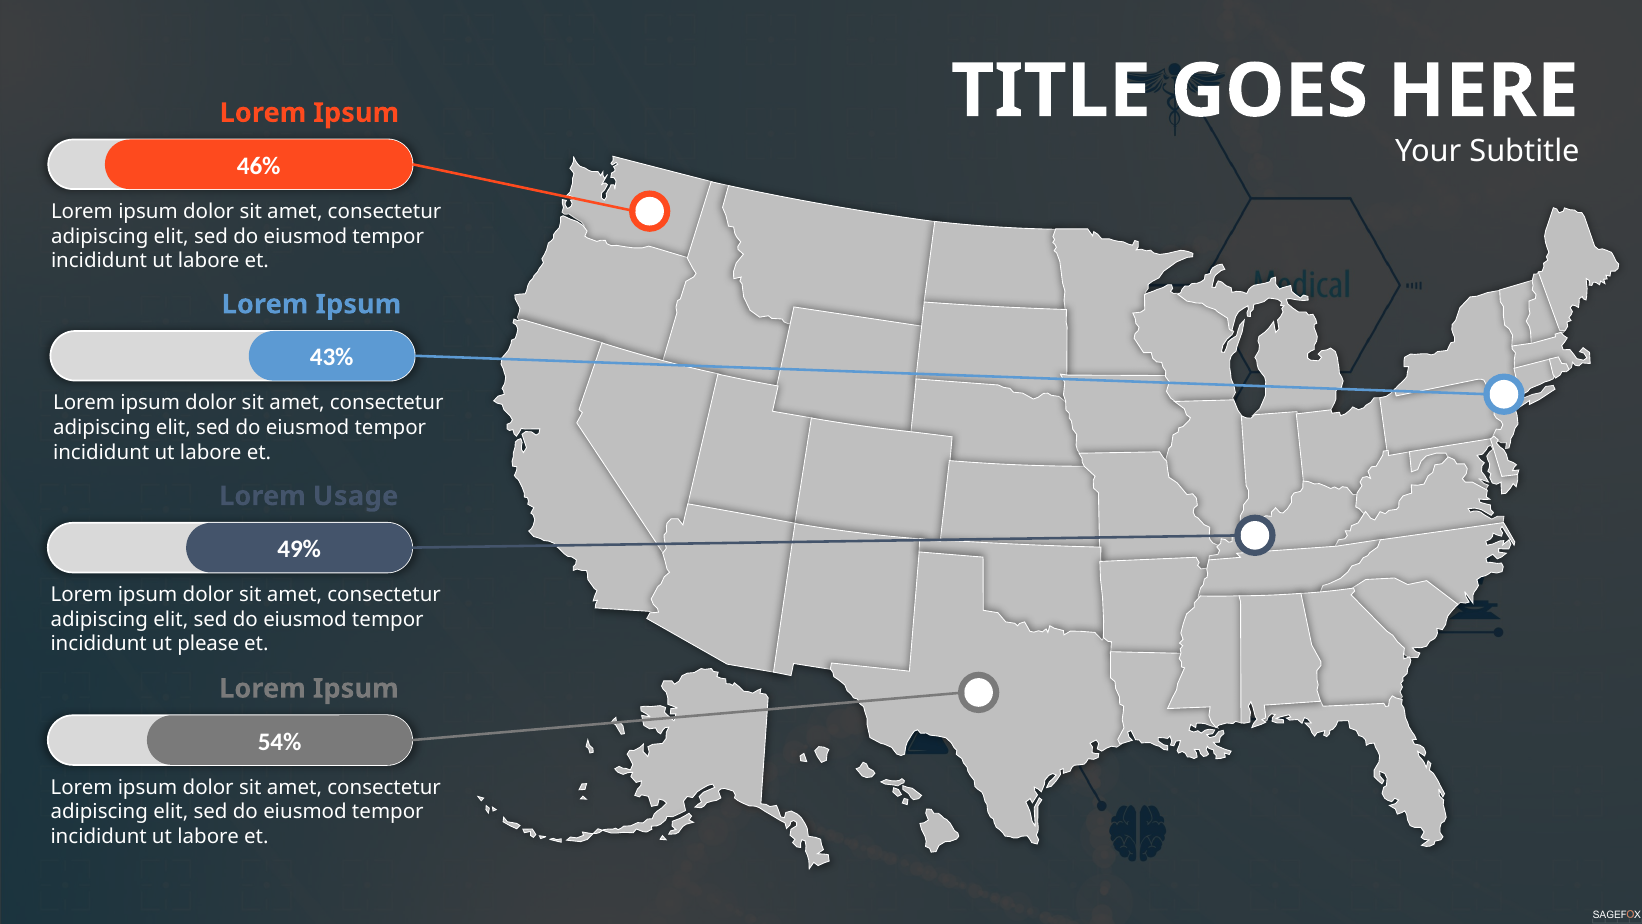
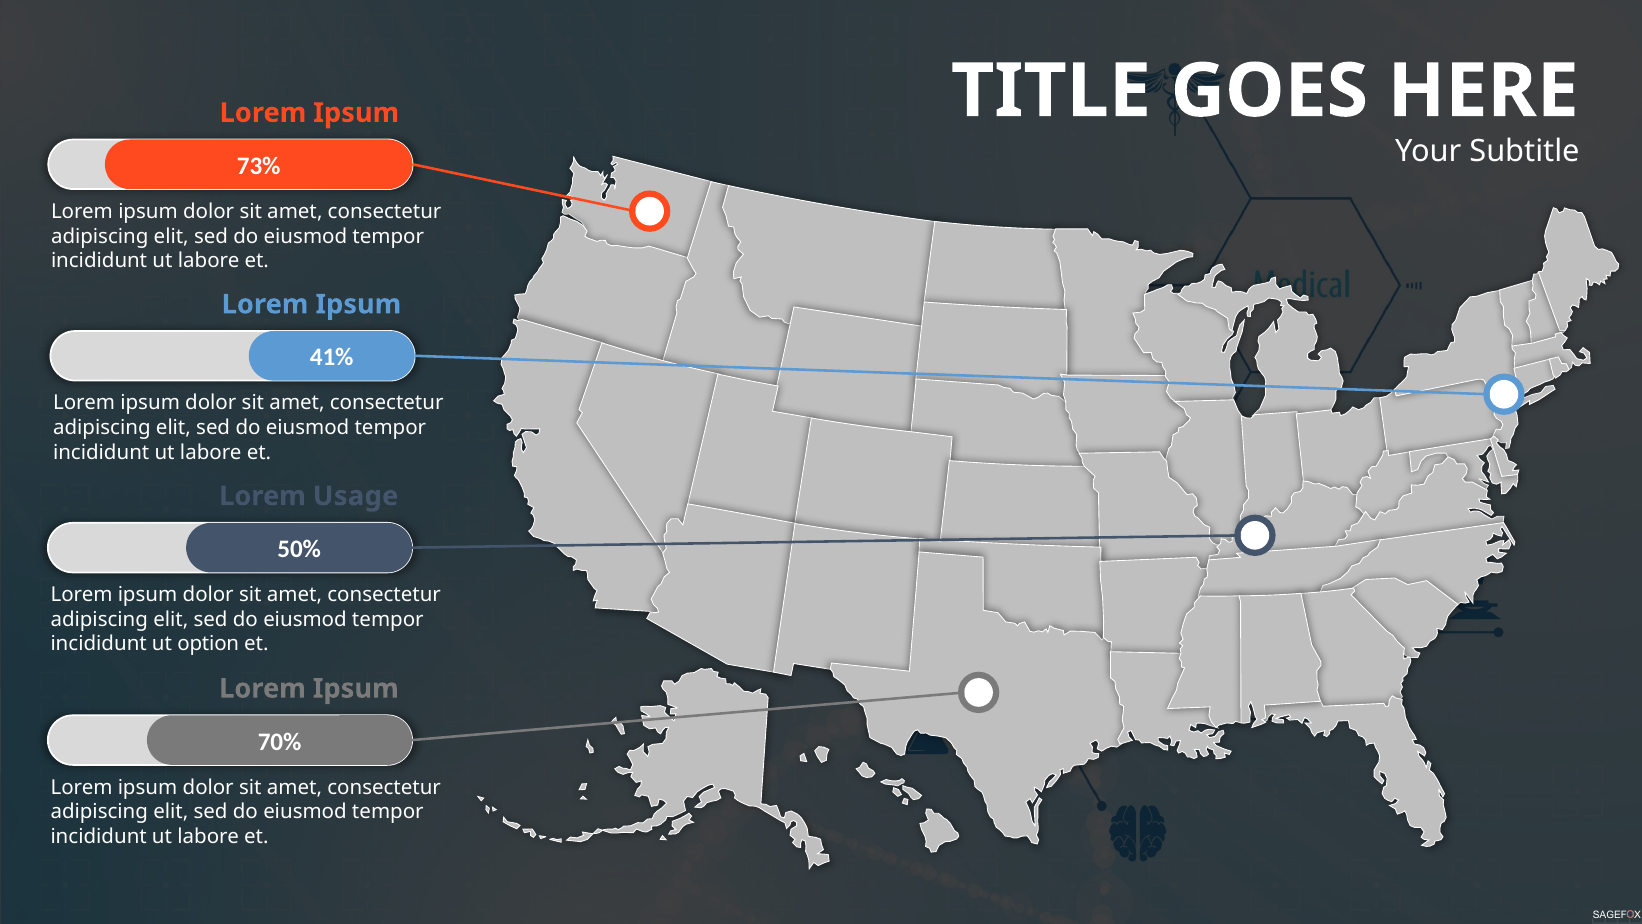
46%: 46% -> 73%
43%: 43% -> 41%
49%: 49% -> 50%
please: please -> option
54%: 54% -> 70%
